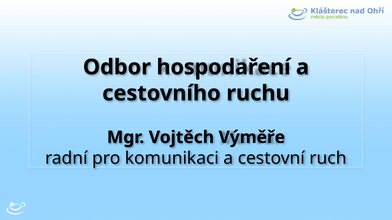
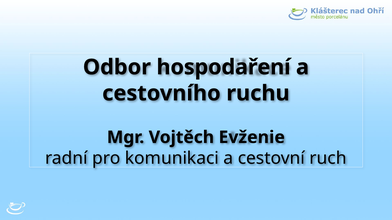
Výměře: Výměře -> Evženie
